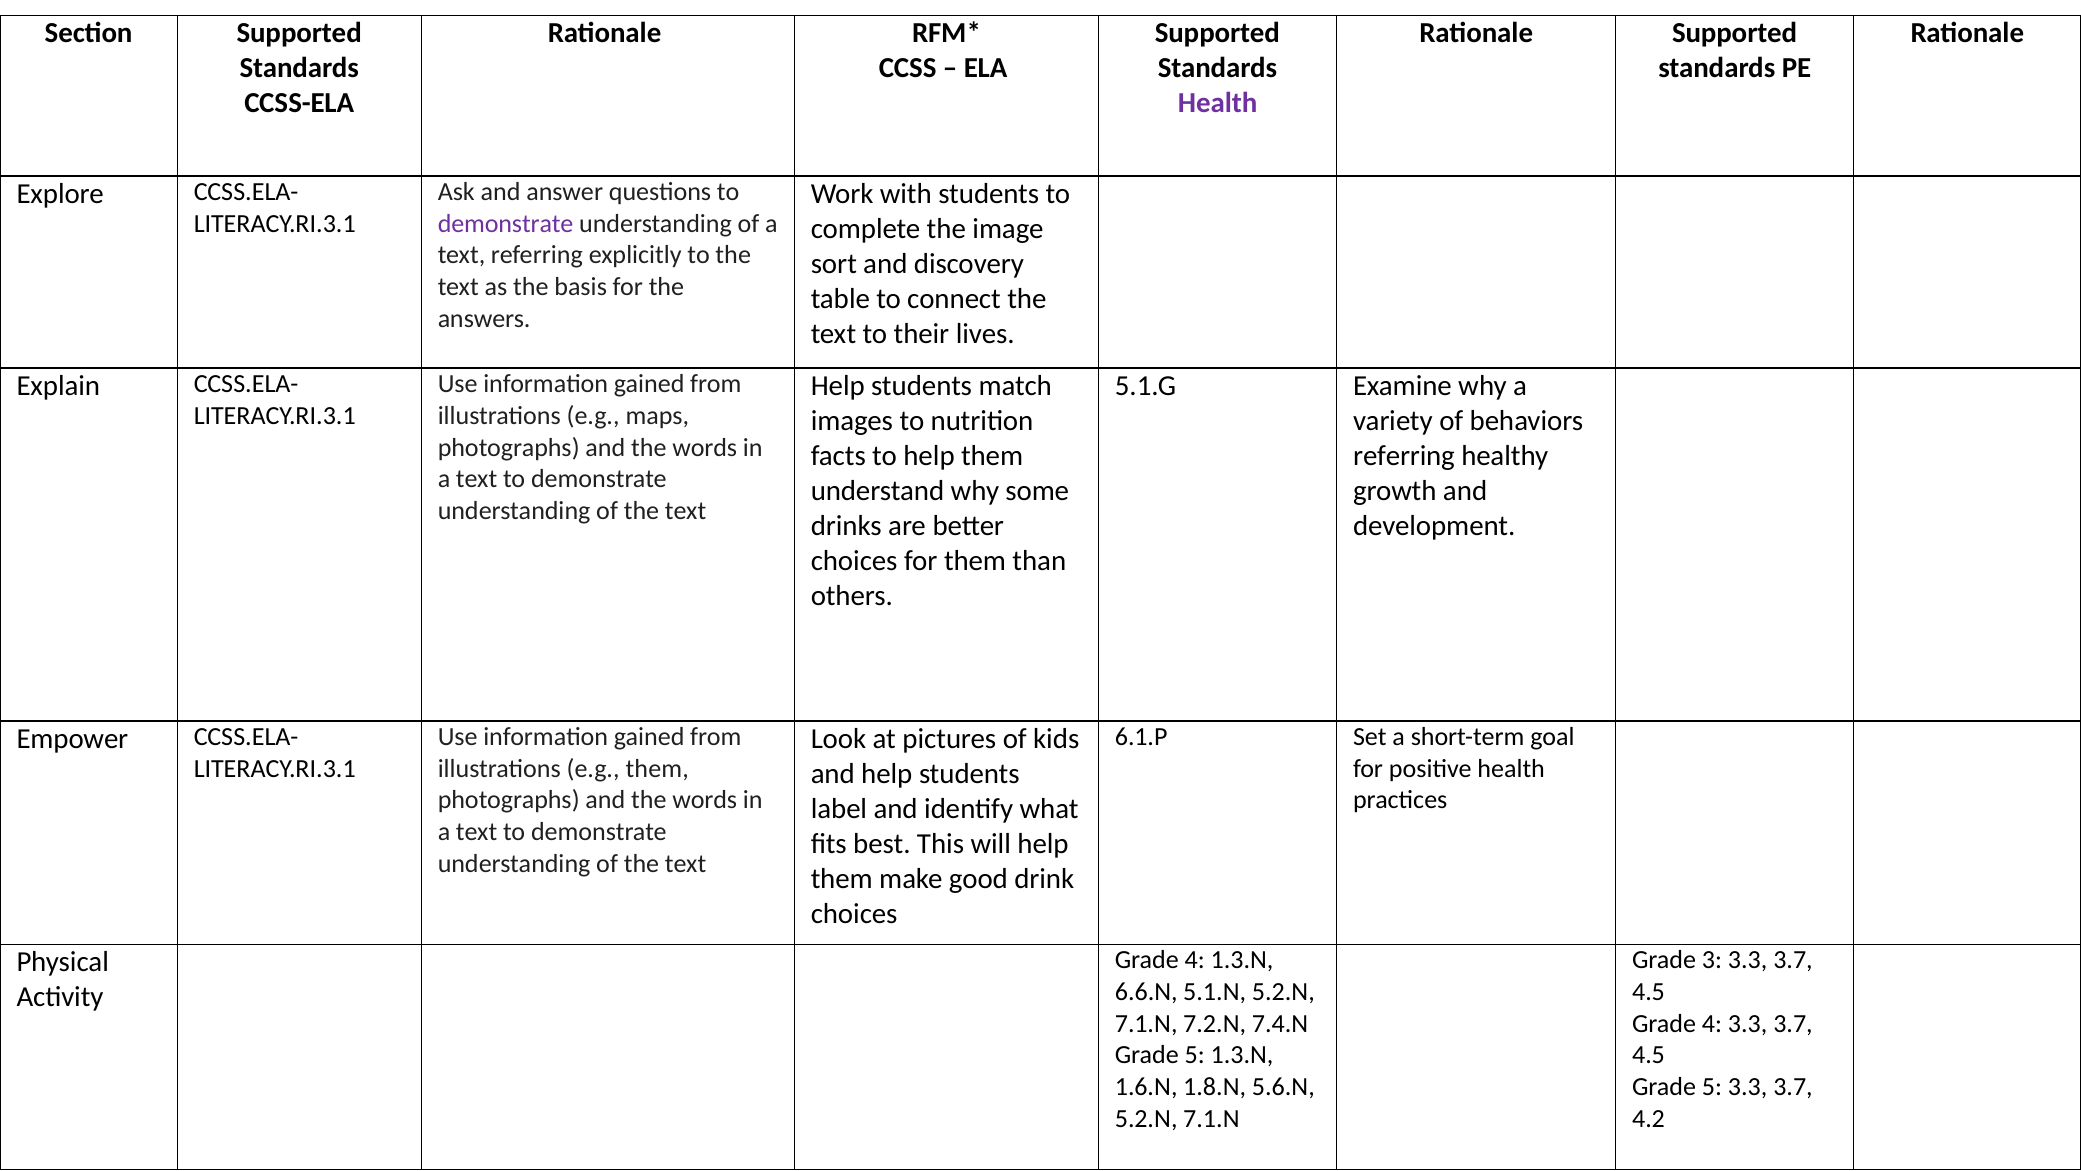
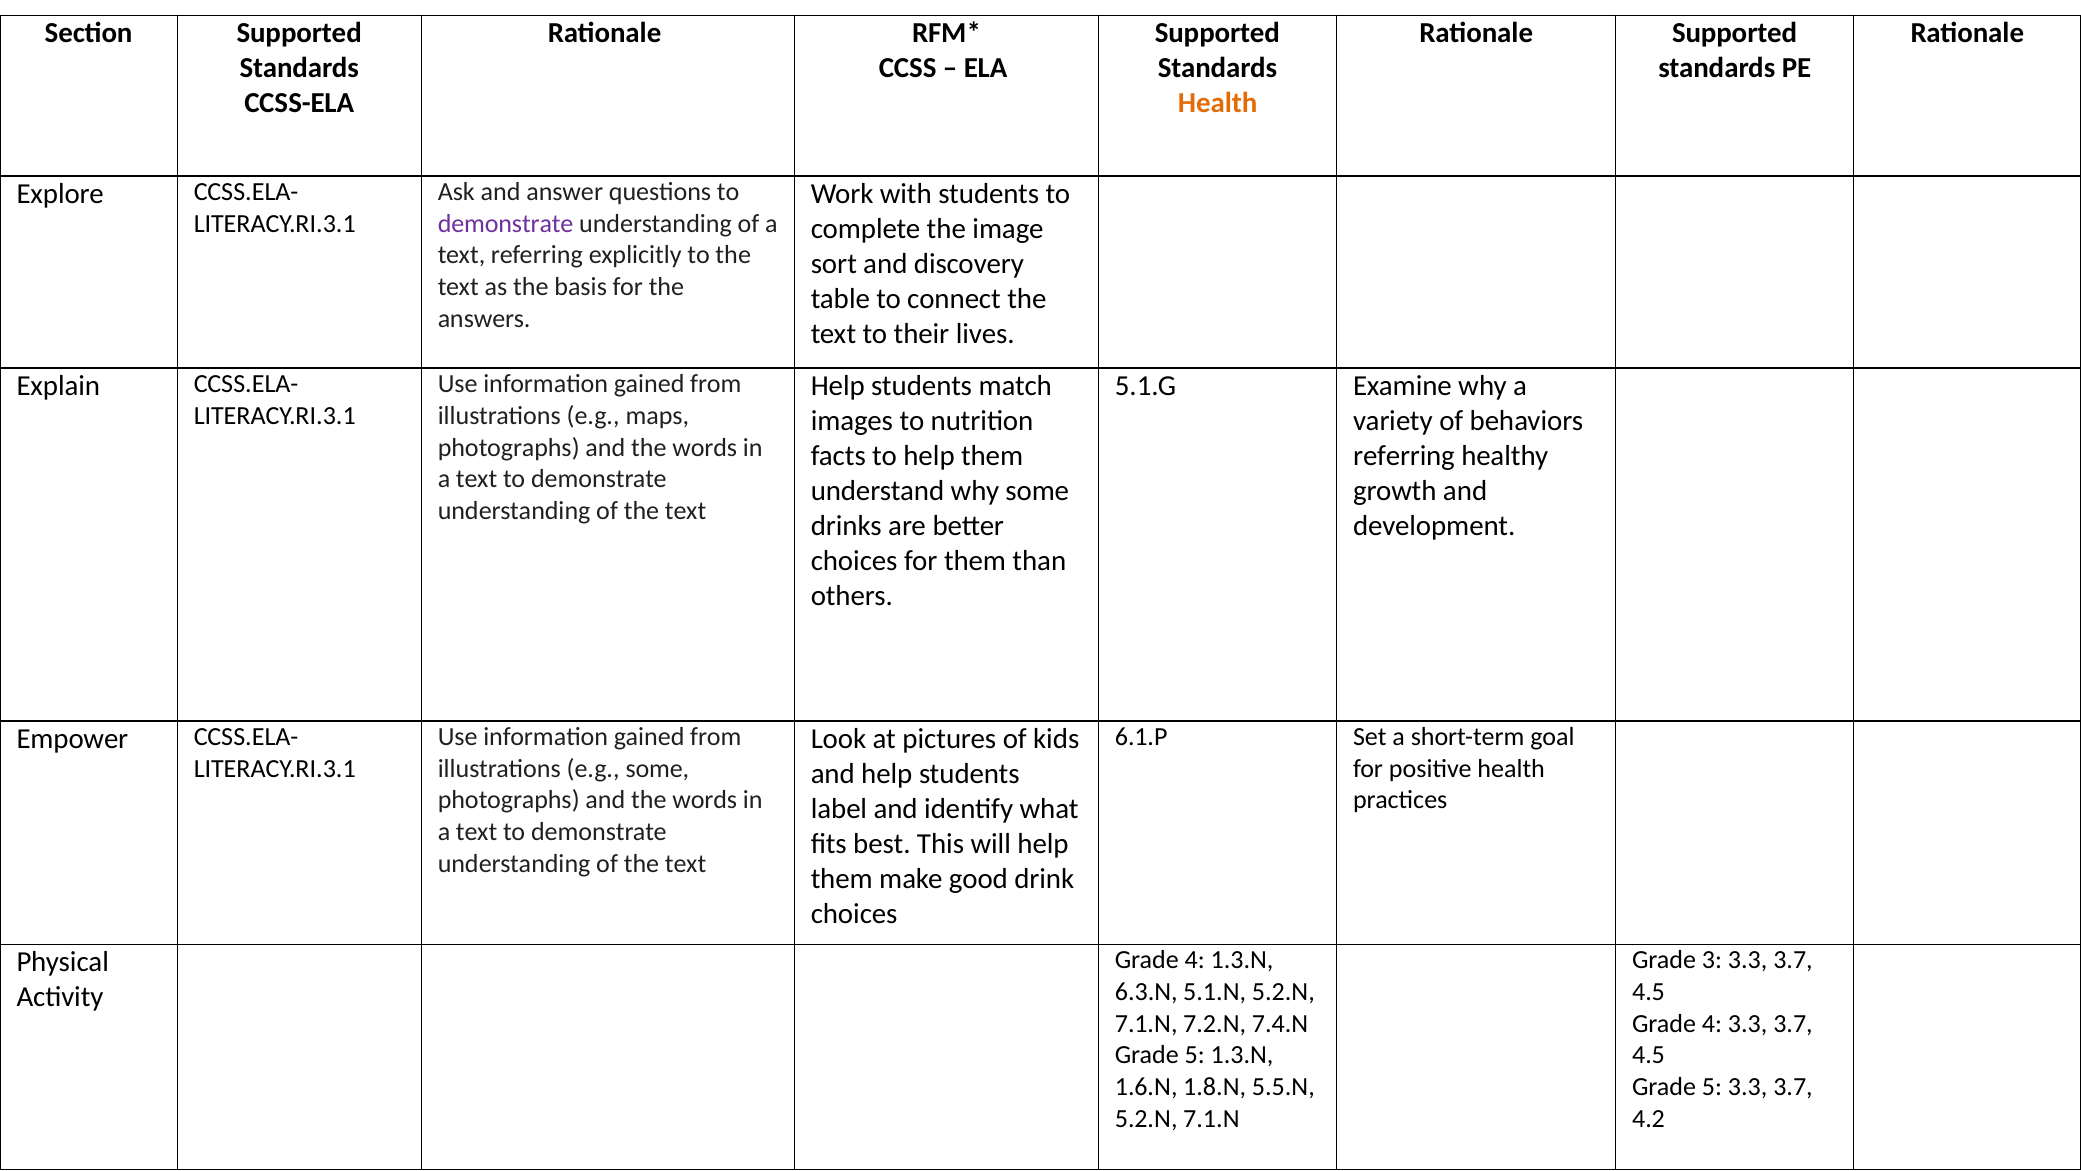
Health at (1218, 103) colour: purple -> orange
e.g them: them -> some
6.6.N: 6.6.N -> 6.3.N
5.6.N: 5.6.N -> 5.5.N
